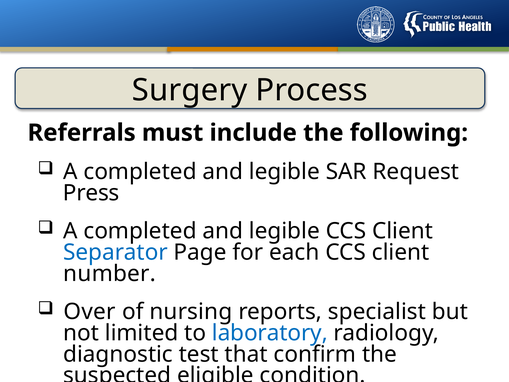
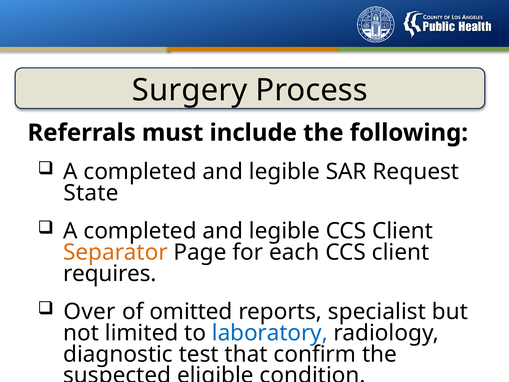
Press: Press -> State
Separator colour: blue -> orange
number: number -> requires
nursing: nursing -> omitted
